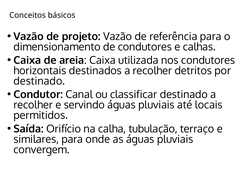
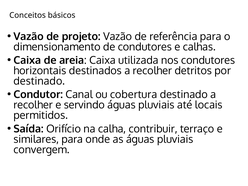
classificar: classificar -> cobertura
tubulação: tubulação -> contribuir
